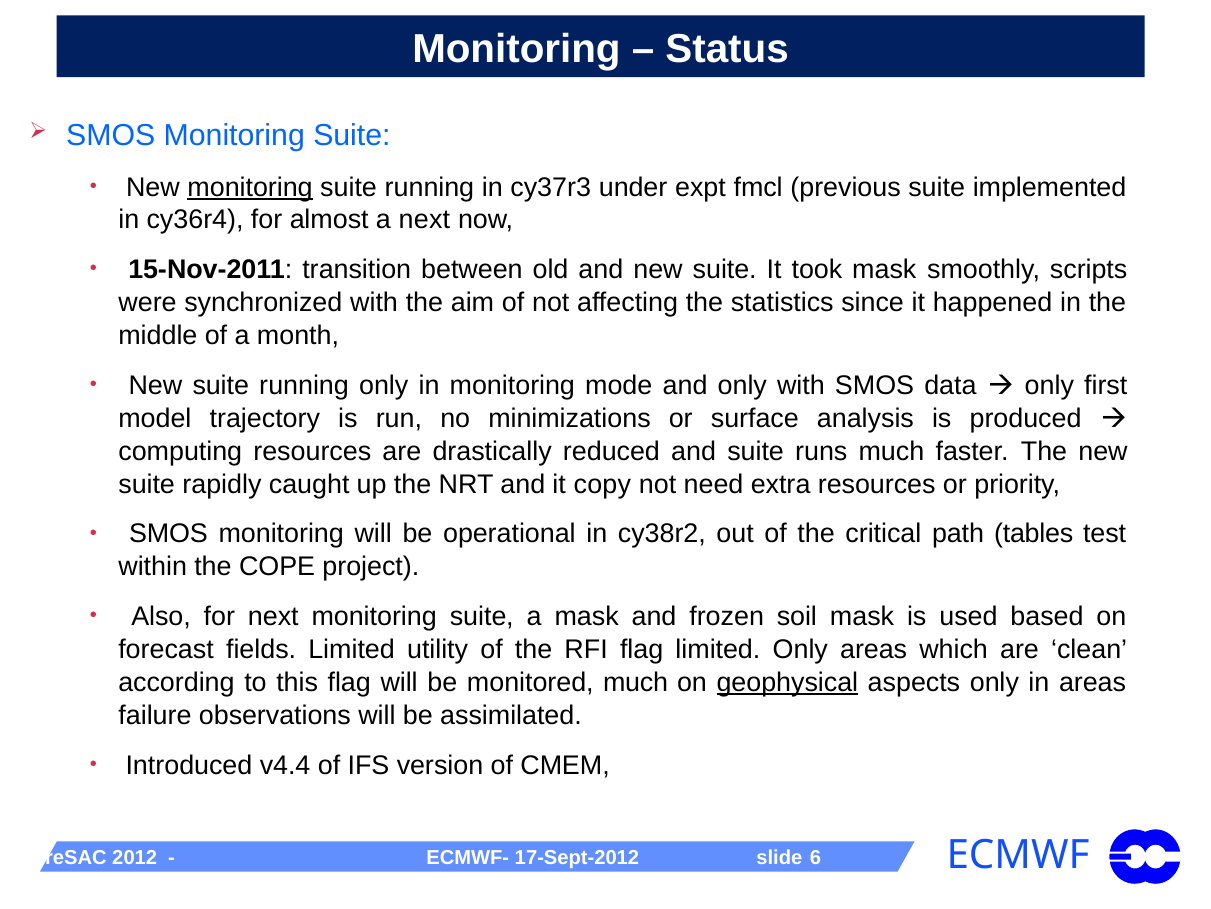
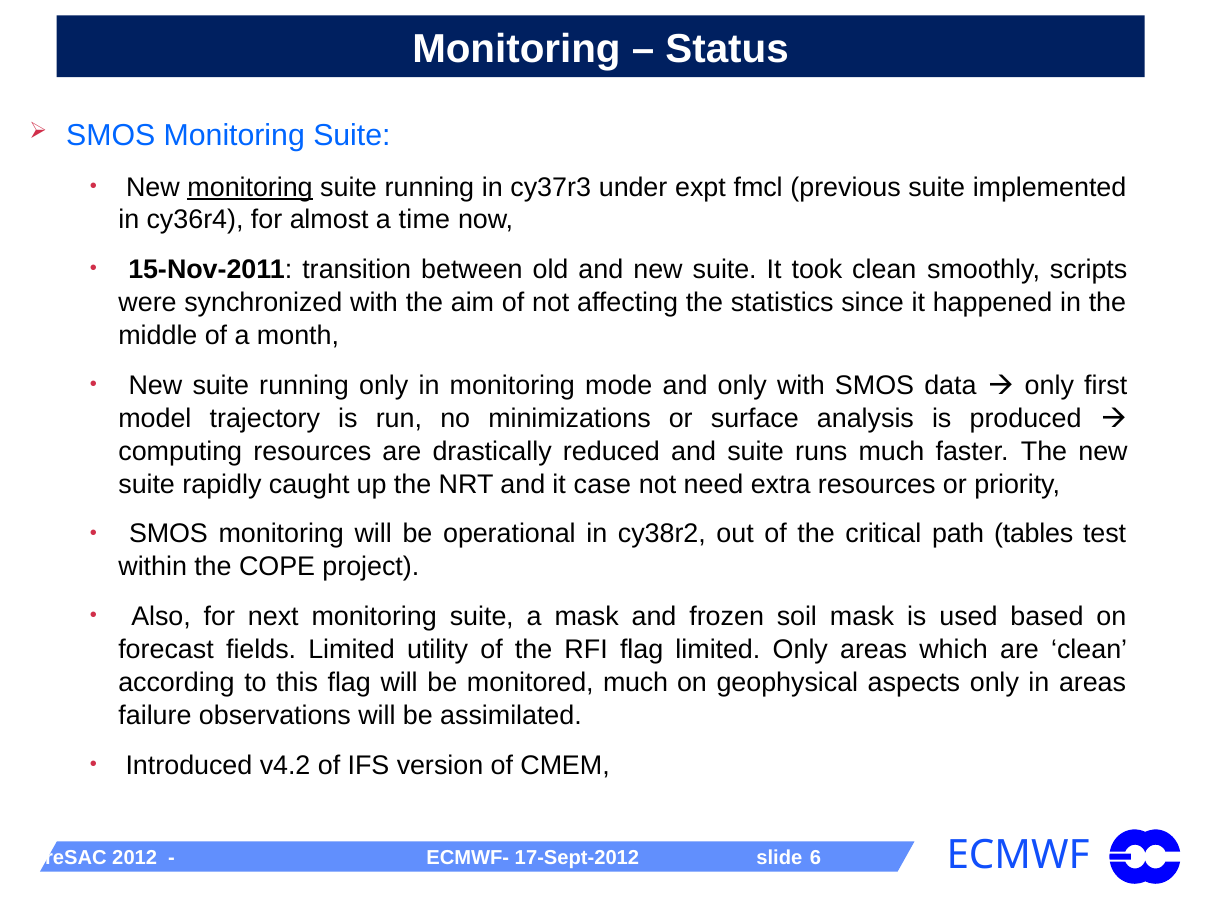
a next: next -> time
took mask: mask -> clean
copy: copy -> case
geophysical underline: present -> none
v4.4: v4.4 -> v4.2
